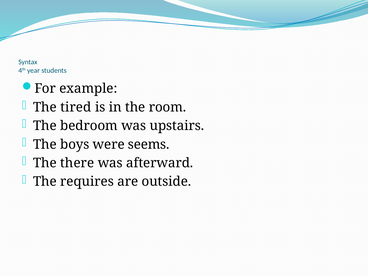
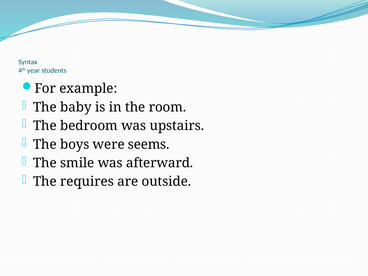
tired: tired -> baby
there: there -> smile
